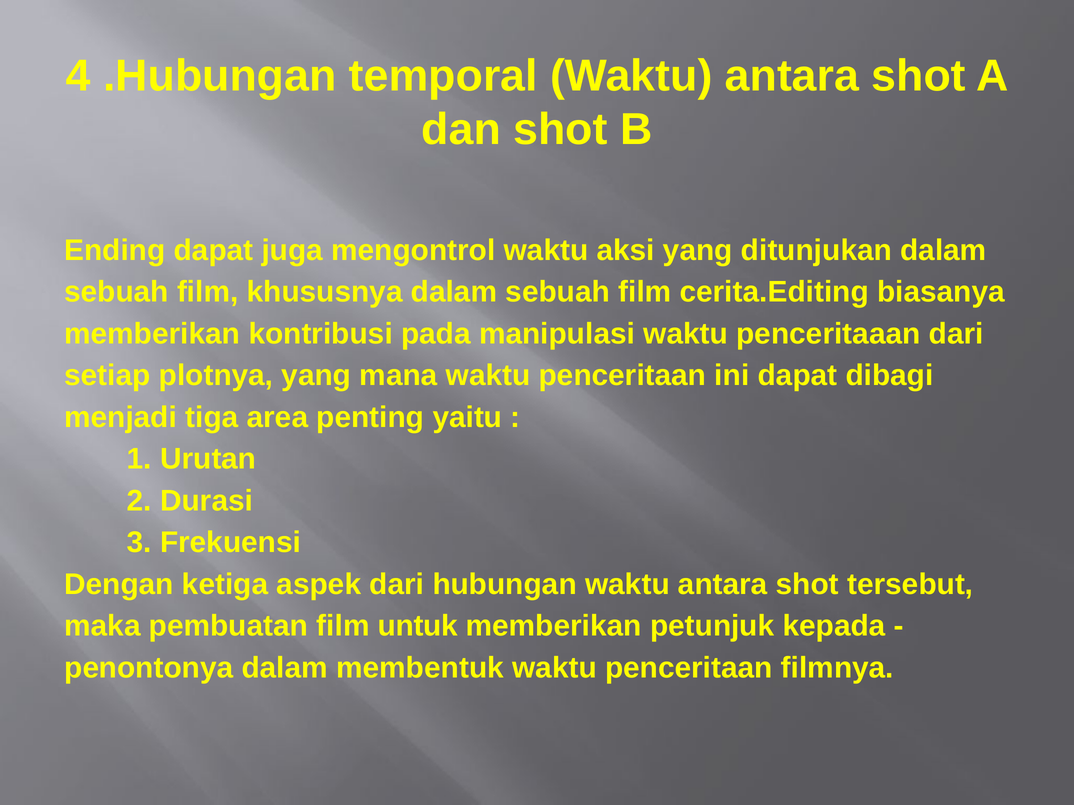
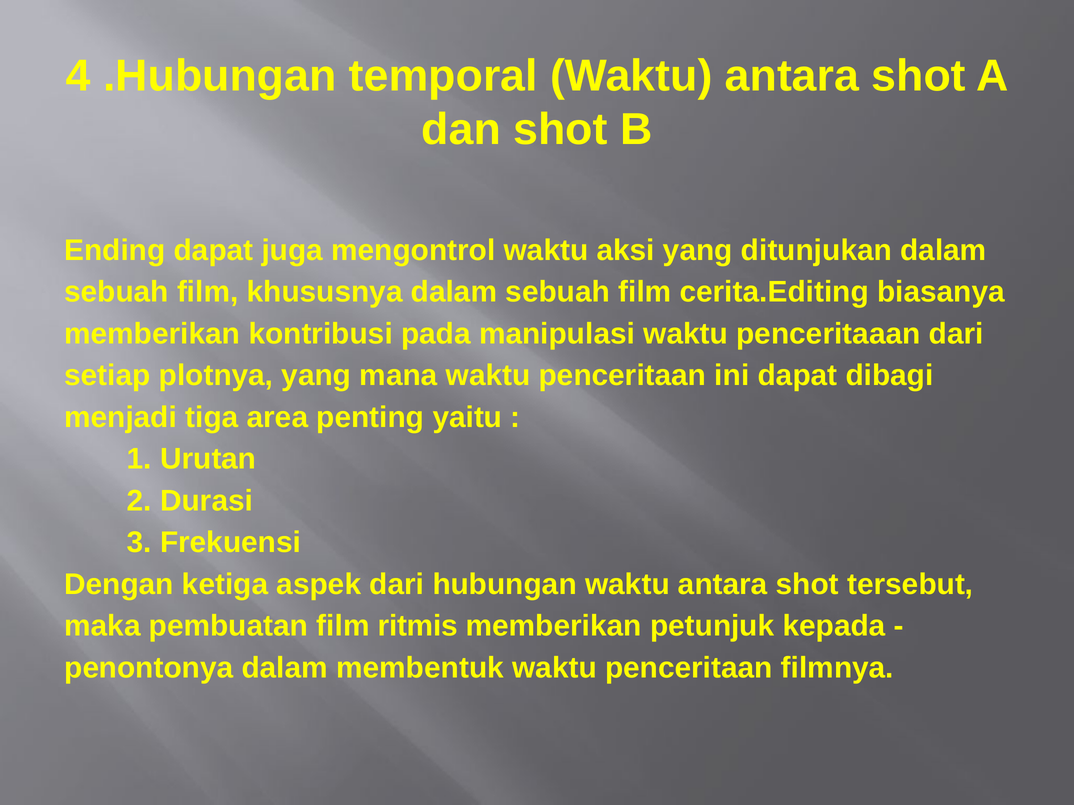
untuk: untuk -> ritmis
